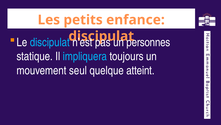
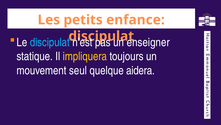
personnes: personnes -> enseigner
impliquera colour: light blue -> yellow
atteint: atteint -> aidera
